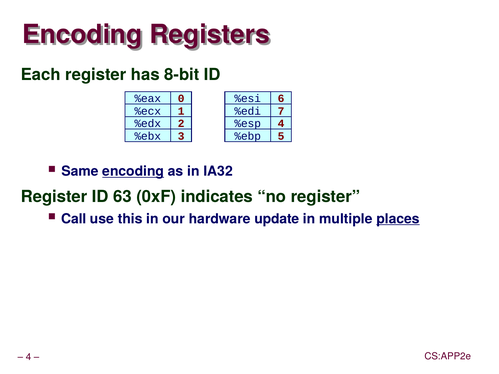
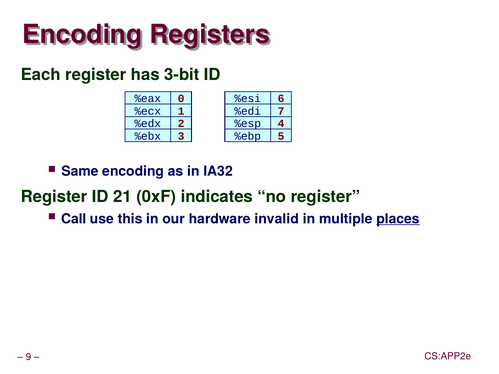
8-bit: 8-bit -> 3-bit
encoding at (133, 171) underline: present -> none
63: 63 -> 21
update: update -> invalid
4 at (28, 357): 4 -> 9
